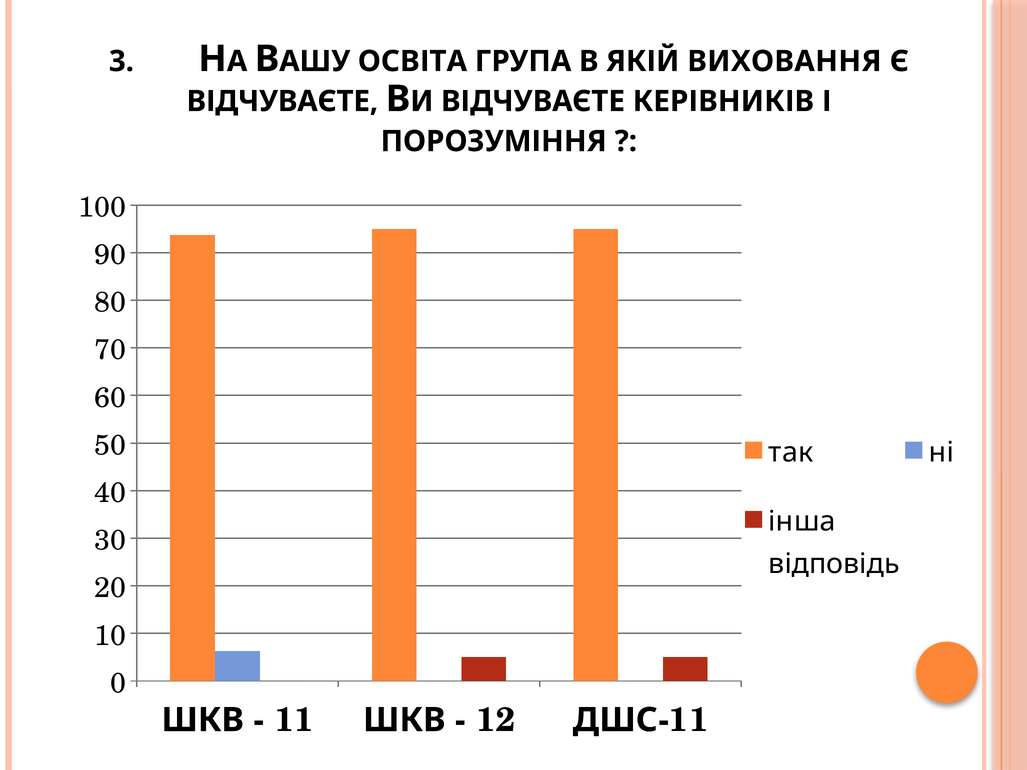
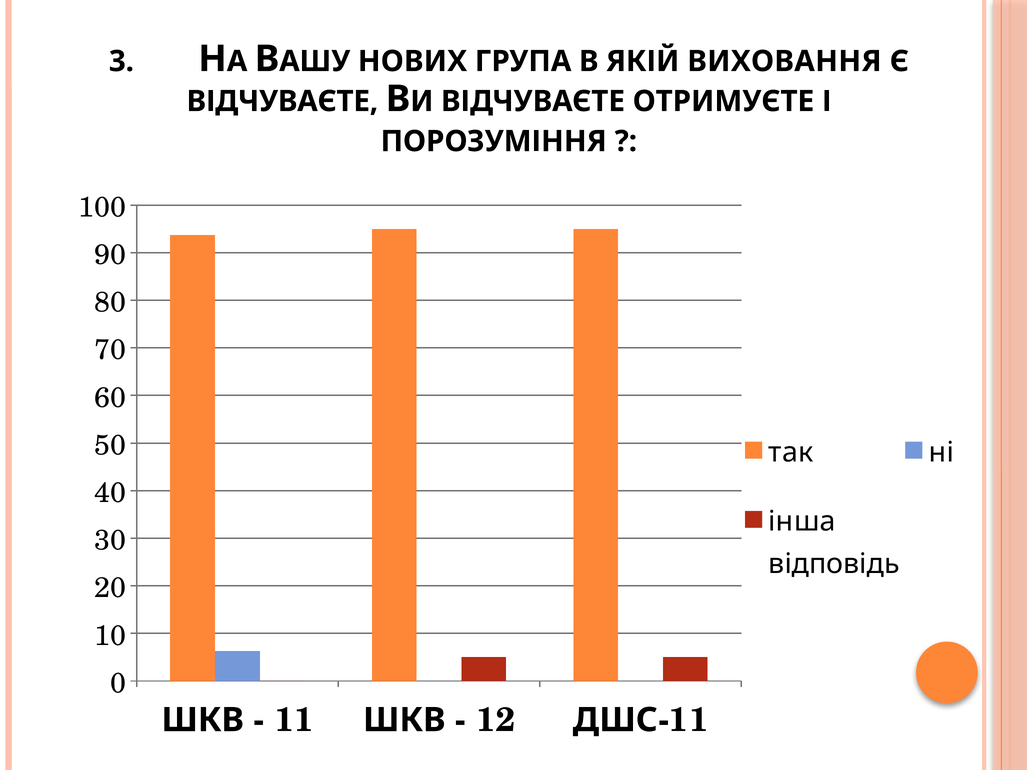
ОСВІТА: ОСВІТА -> НОВИХ
КЕРІВНИКІВ: КЕРІВНИКІВ -> ОТРИМУЄТЕ
